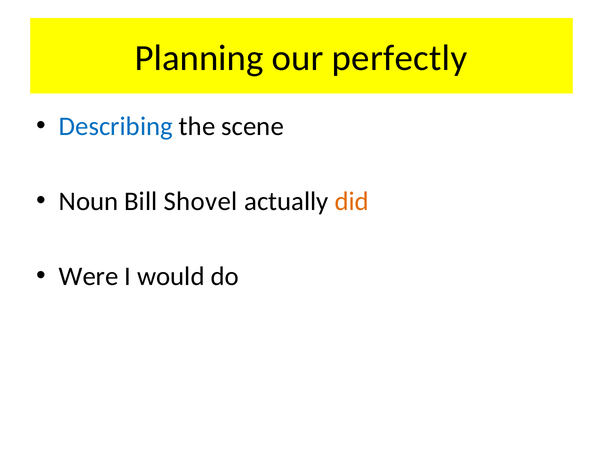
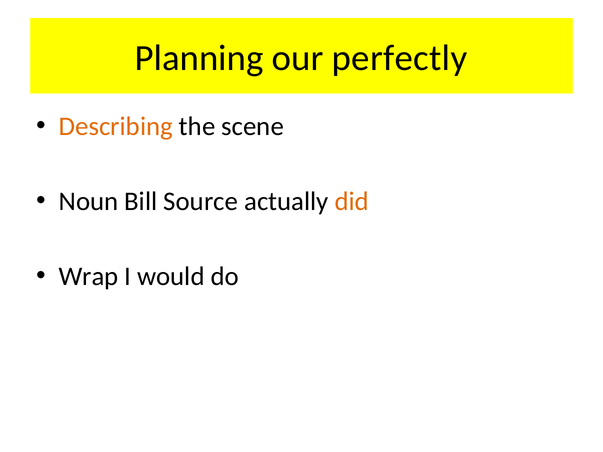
Describing colour: blue -> orange
Shovel: Shovel -> Source
Were: Were -> Wrap
